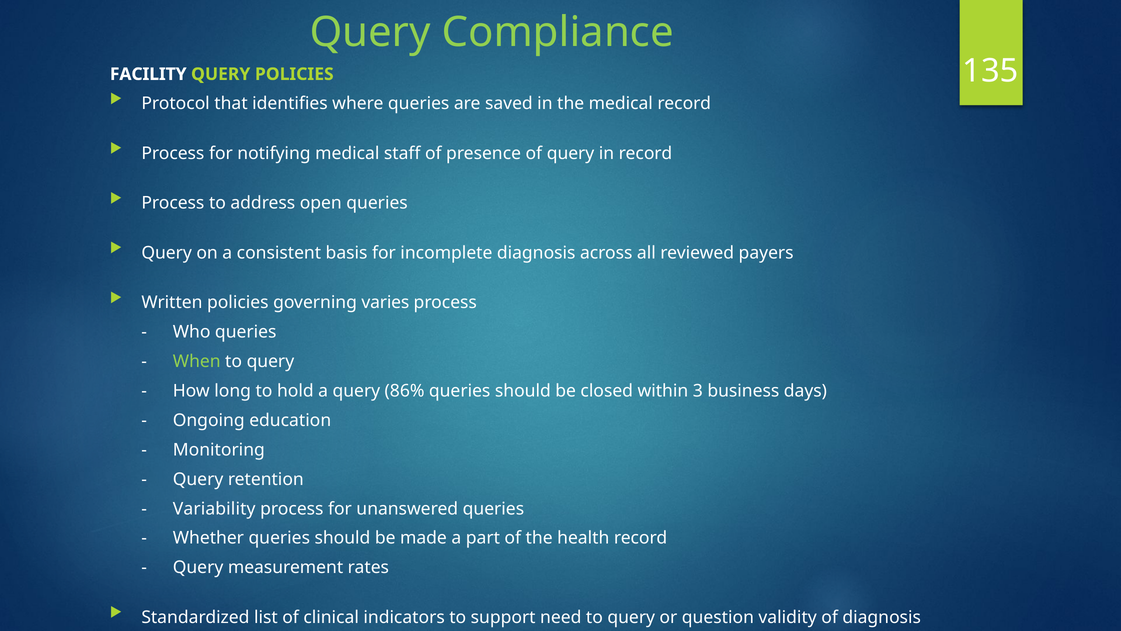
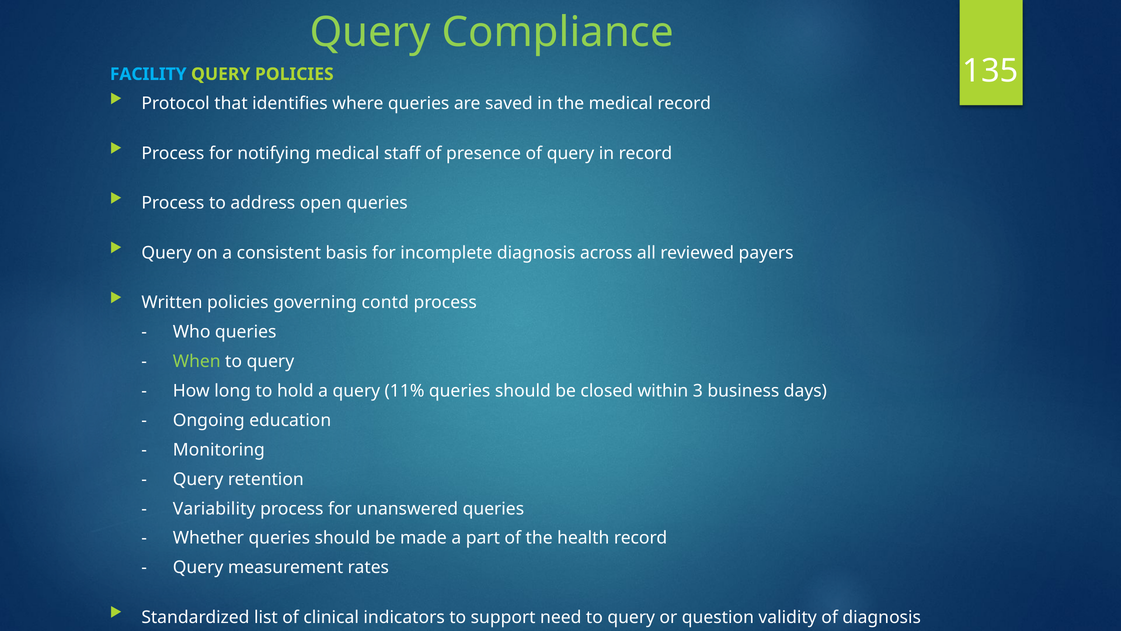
FACILITY colour: white -> light blue
varies: varies -> contd
86%: 86% -> 11%
